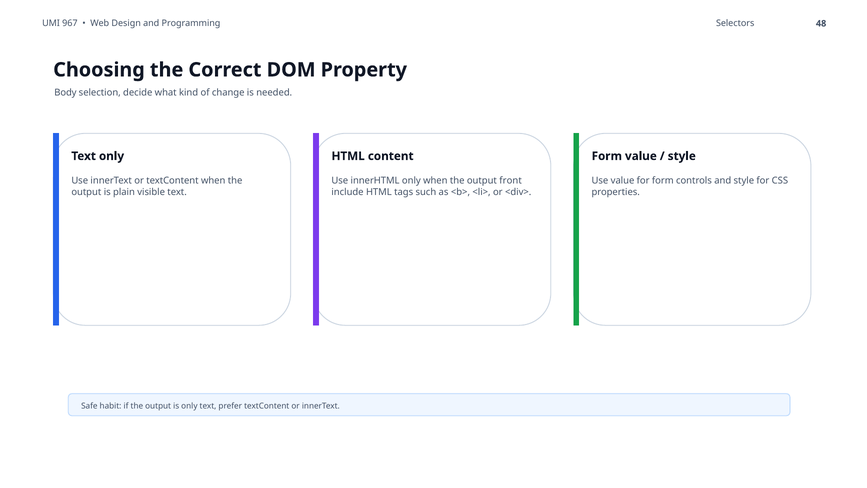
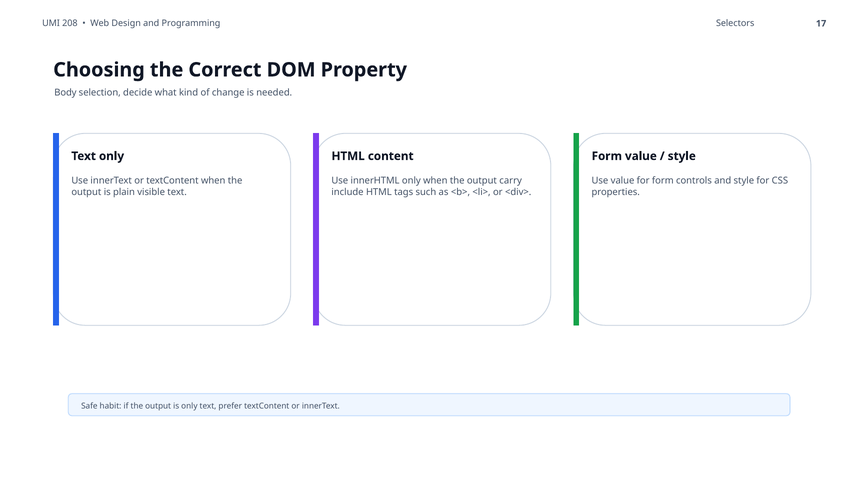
967: 967 -> 208
48: 48 -> 17
front: front -> carry
